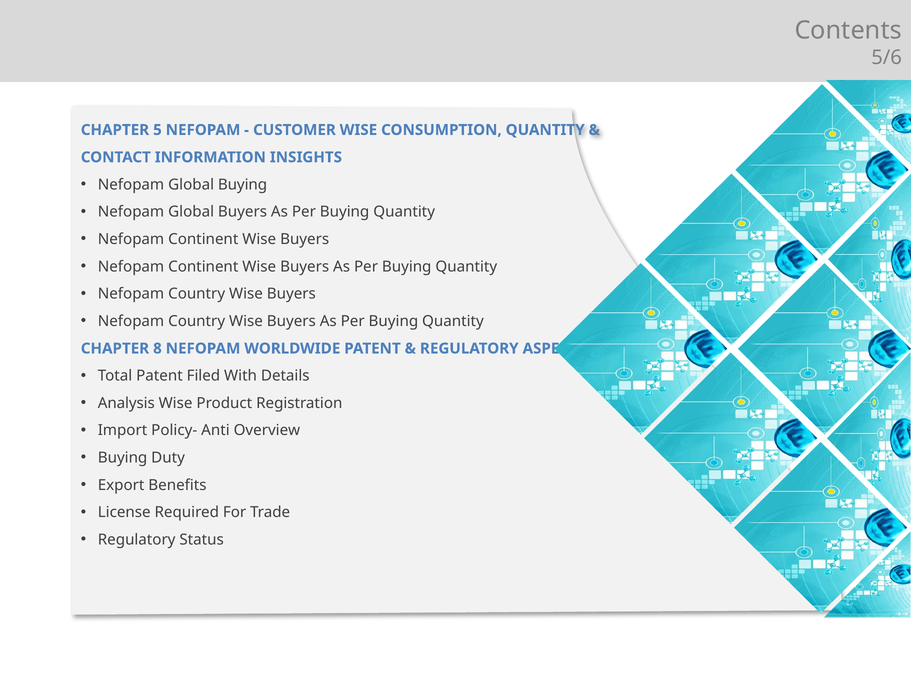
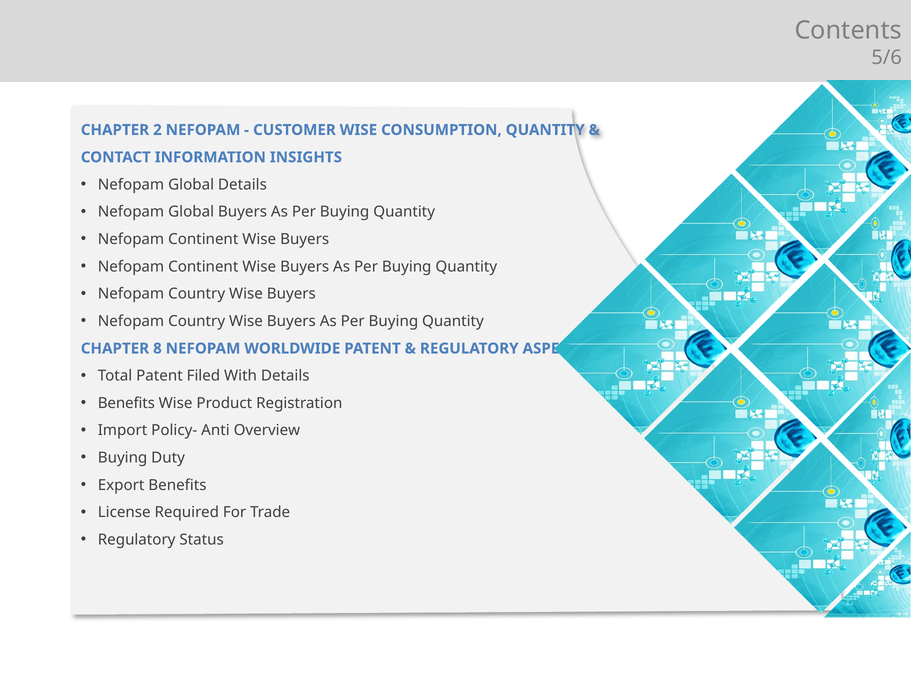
5: 5 -> 2
Global Buying: Buying -> Details
Analysis at (126, 403): Analysis -> Benefits
